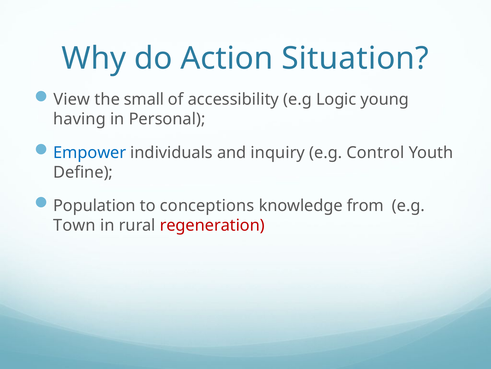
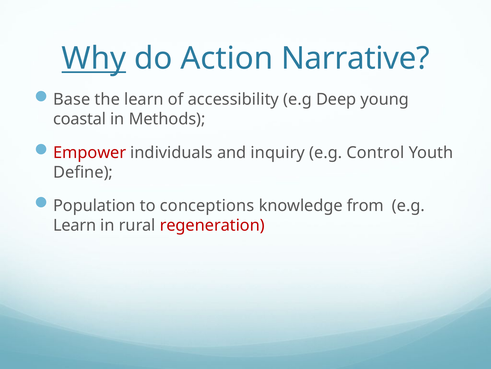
Why underline: none -> present
Situation: Situation -> Narrative
View: View -> Base
the small: small -> learn
Logic: Logic -> Deep
having: having -> coastal
Personal: Personal -> Methods
Empower colour: blue -> red
Town at (75, 225): Town -> Learn
